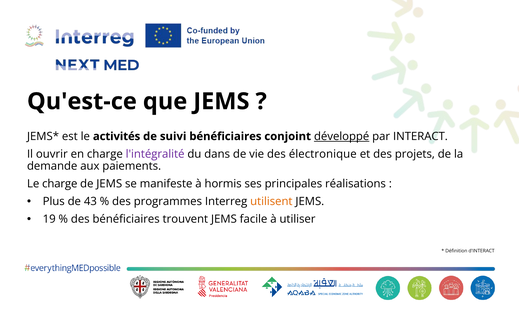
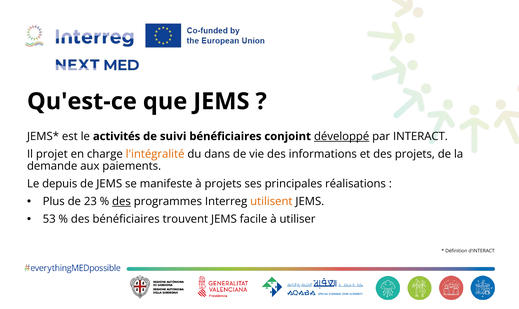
ouvrir: ouvrir -> projet
l'intégralité colour: purple -> orange
électronique: électronique -> informations
Le charge: charge -> depuis
à hormis: hormis -> projets
43: 43 -> 23
des at (121, 201) underline: none -> present
19: 19 -> 53
